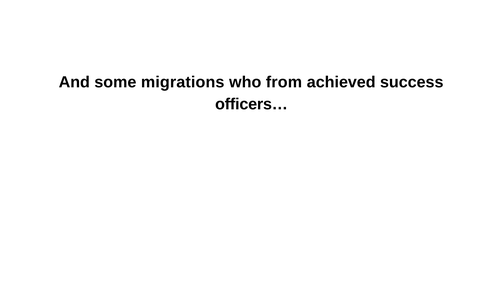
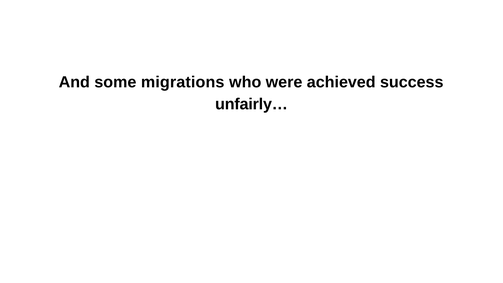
from: from -> were
officers…: officers… -> unfairly…
